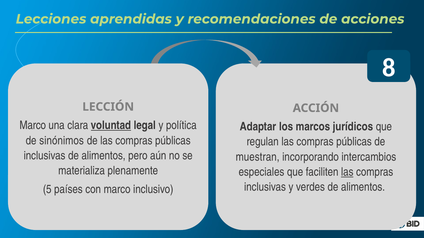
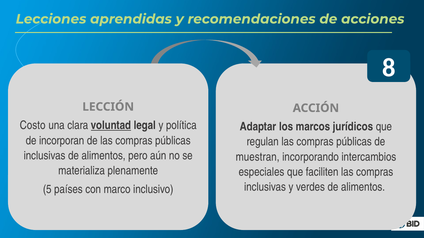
Marco at (33, 126): Marco -> Costo
sinónimos: sinónimos -> incorporan
las at (347, 172) underline: present -> none
